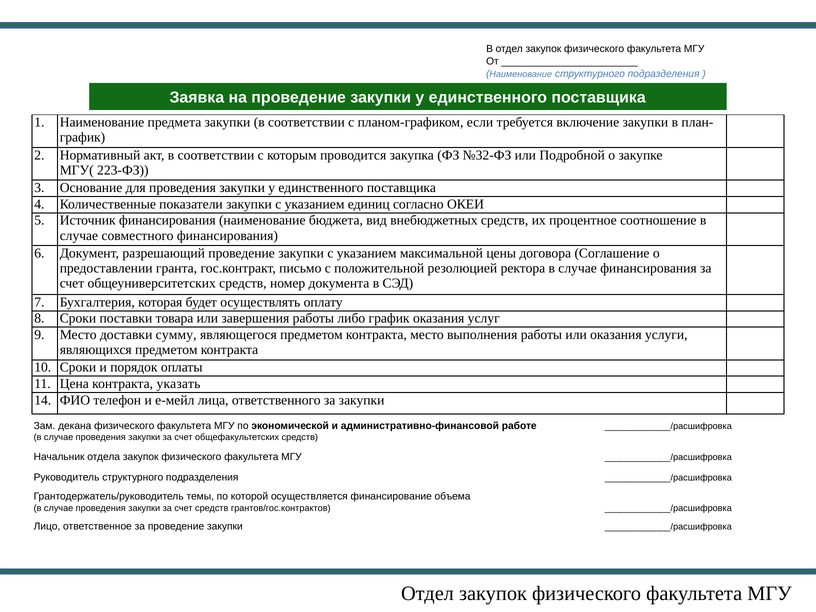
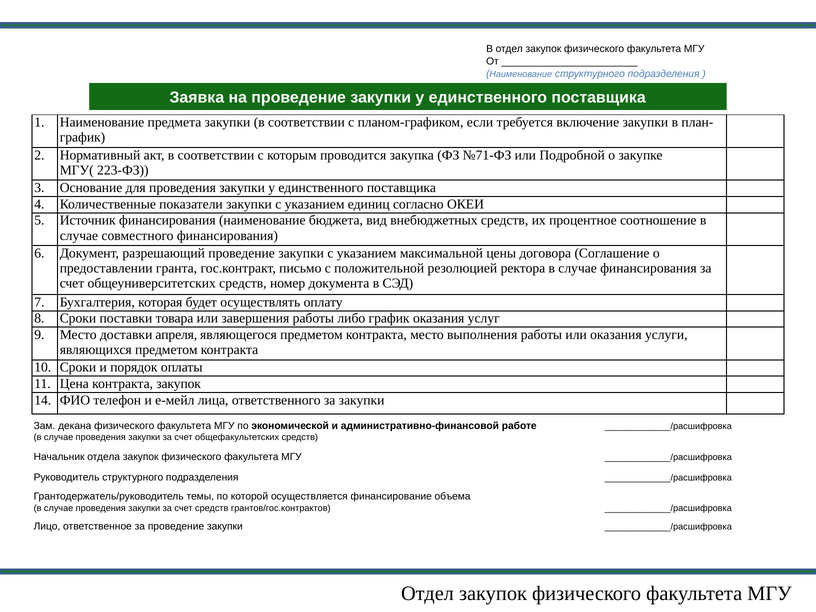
№32-ФЗ: №32-ФЗ -> №71-ФЗ
сумму: сумму -> апреля
контракта указать: указать -> закупок
